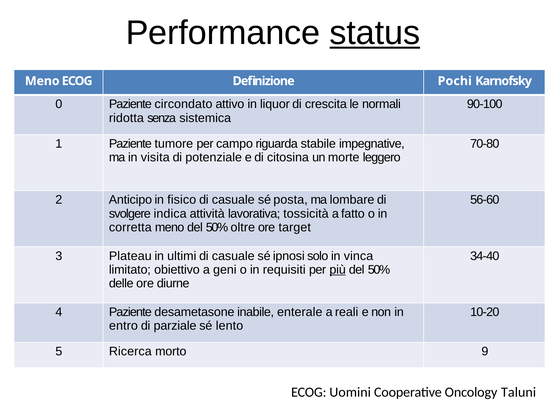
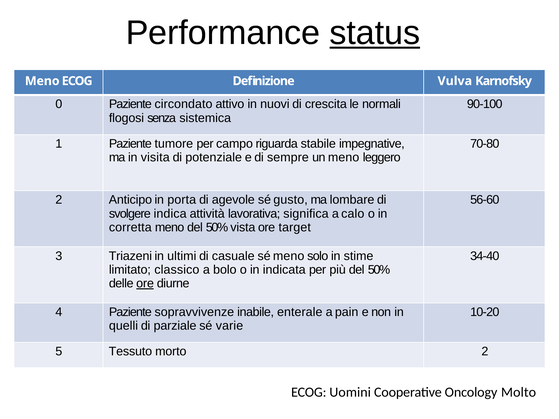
Pochi: Pochi -> Vulva
liquor: liquor -> nuovi
ridotta: ridotta -> flogosi
citosina: citosina -> sempre
un morte: morte -> meno
fisico: fisico -> porta
casuale at (233, 200): casuale -> agevole
posta: posta -> gusto
tossicità: tossicità -> significa
fatto: fatto -> calo
oltre: oltre -> vista
Plateau: Plateau -> Triazeni
sé ipnosi: ipnosi -> meno
vinca: vinca -> stime
obiettivo: obiettivo -> classico
geni: geni -> bolo
requisiti: requisiti -> indicata
più underline: present -> none
ore at (145, 284) underline: none -> present
desametasone: desametasone -> sopravvivenze
reali: reali -> pain
entro: entro -> quelli
lento: lento -> varie
Ricerca: Ricerca -> Tessuto
morto 9: 9 -> 2
Taluni: Taluni -> Molto
